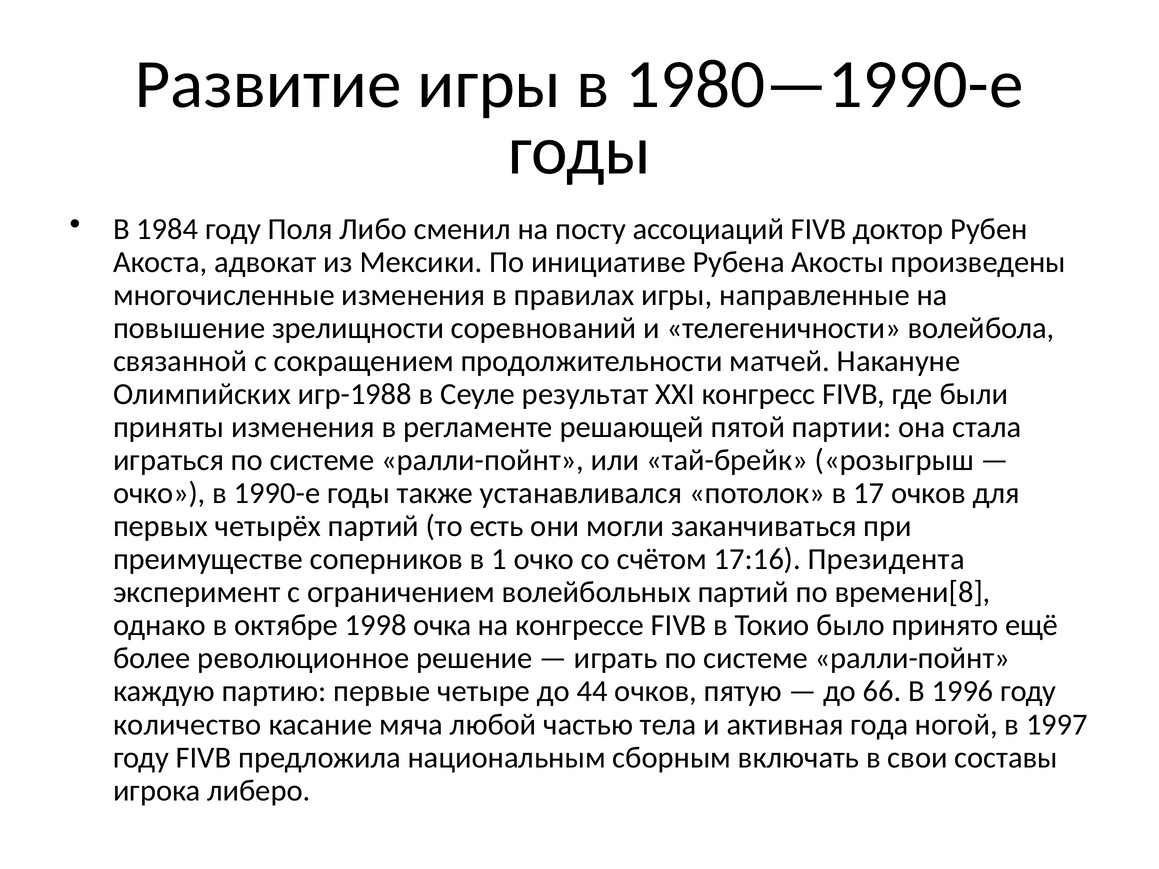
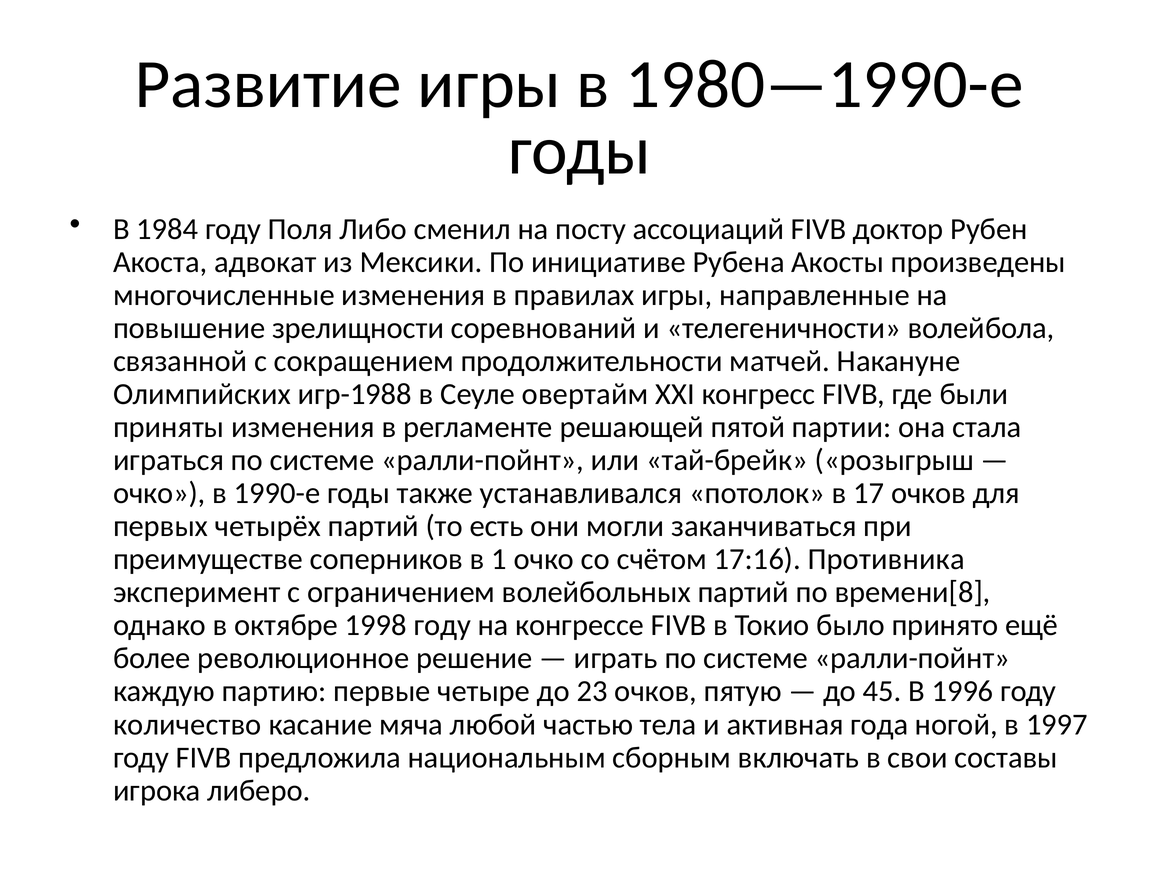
результат: результат -> овертайм
Президента: Президента -> Противника
1998 очка: очка -> году
44: 44 -> 23
66: 66 -> 45
